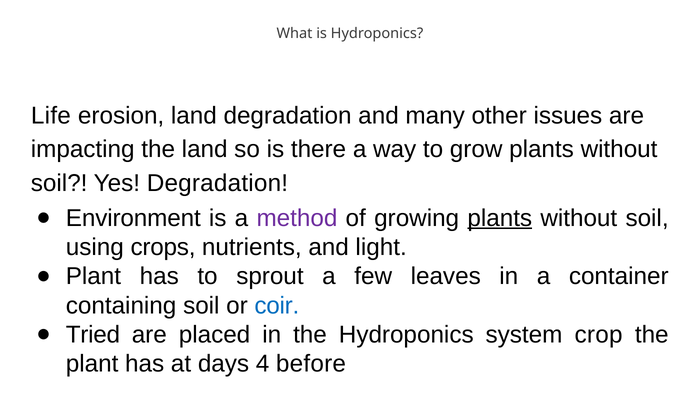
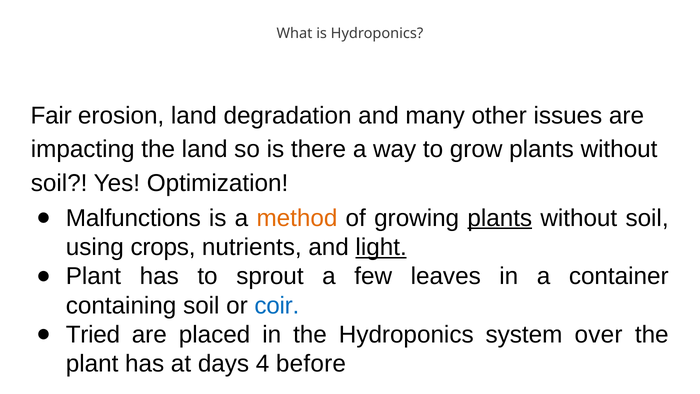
Life: Life -> Fair
Yes Degradation: Degradation -> Optimization
Environment: Environment -> Malfunctions
method colour: purple -> orange
light underline: none -> present
crop: crop -> over
